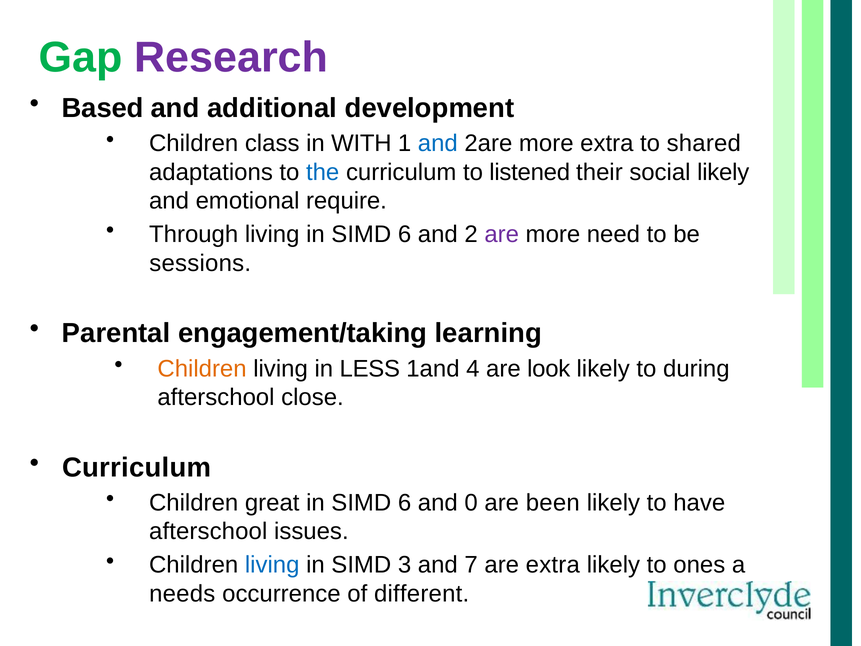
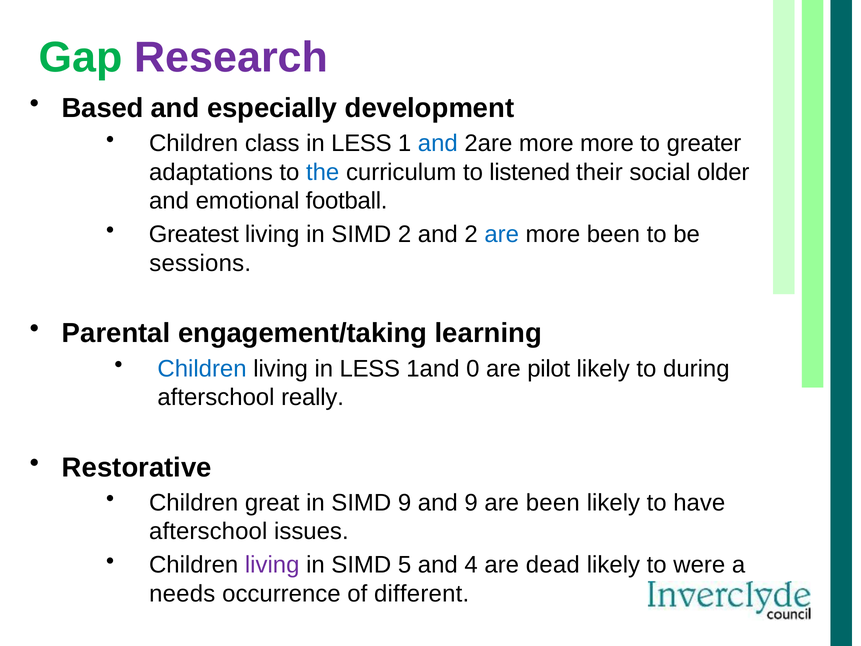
additional: additional -> especially
WITH at (361, 143): WITH -> LESS
more extra: extra -> more
shared: shared -> greater
social likely: likely -> older
require: require -> football
Through: Through -> Greatest
living in SIMD 6: 6 -> 2
are at (502, 234) colour: purple -> blue
more need: need -> been
Children at (202, 369) colour: orange -> blue
4: 4 -> 0
look: look -> pilot
close: close -> really
Curriculum at (137, 467): Curriculum -> Restorative
6 at (405, 503): 6 -> 9
and 0: 0 -> 9
living at (272, 565) colour: blue -> purple
3: 3 -> 5
7: 7 -> 4
are extra: extra -> dead
ones: ones -> were
